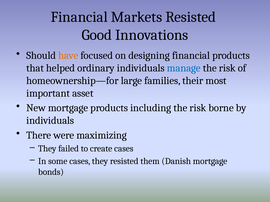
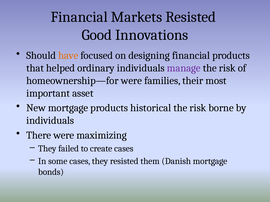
manage colour: blue -> purple
homeownership—for large: large -> were
including: including -> historical
